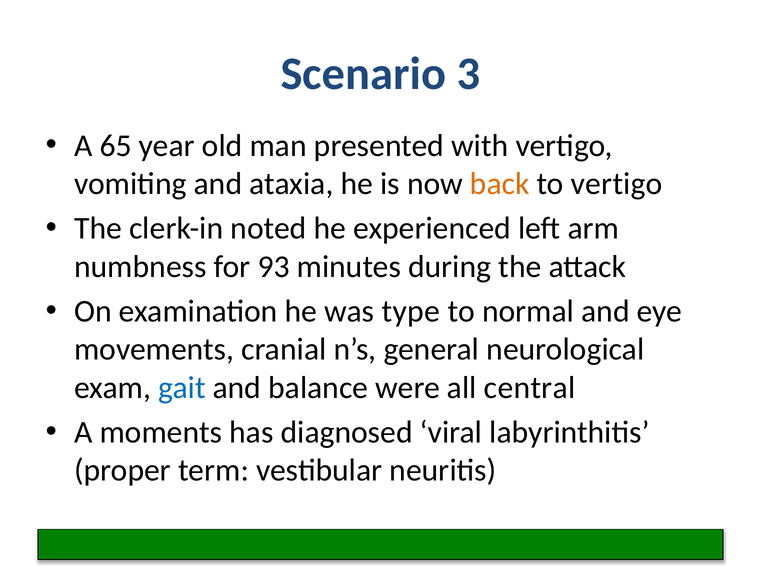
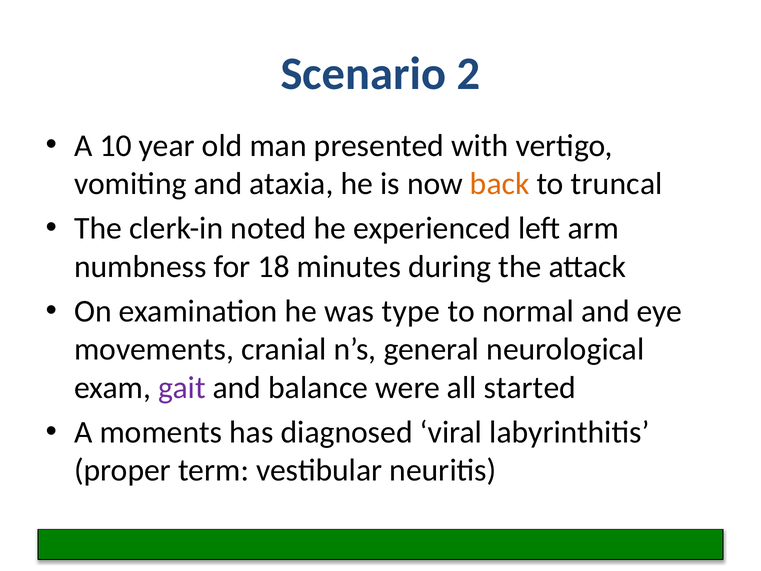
3: 3 -> 2
65: 65 -> 10
to vertigo: vertigo -> truncal
93: 93 -> 18
gait colour: blue -> purple
central: central -> started
